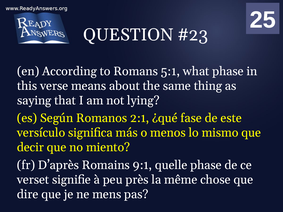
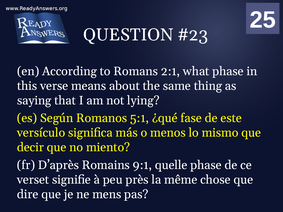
5:1: 5:1 -> 2:1
2:1: 2:1 -> 5:1
